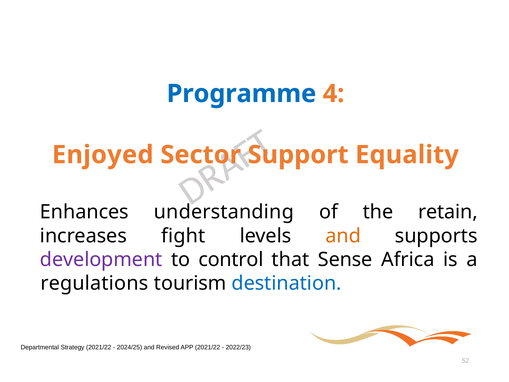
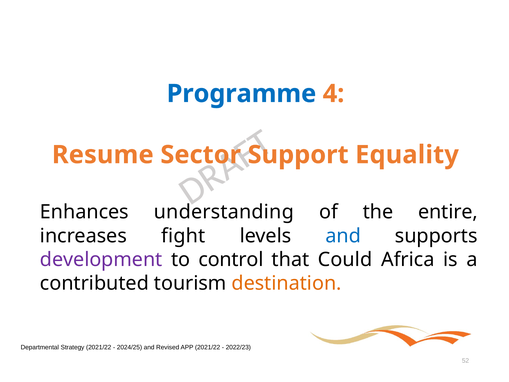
Enjoyed: Enjoyed -> Resume
retain: retain -> entire
and at (343, 236) colour: orange -> blue
Sense: Sense -> Could
regulations: regulations -> contributed
destination colour: blue -> orange
